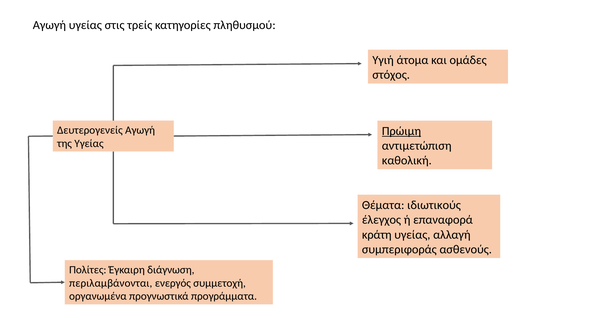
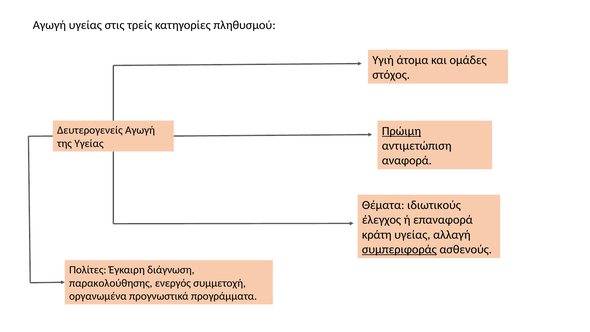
καθολική: καθολική -> αναφορά
συμπεριφοράς underline: none -> present
περιλαμβάνονται: περιλαμβάνονται -> παρακολούθησης
